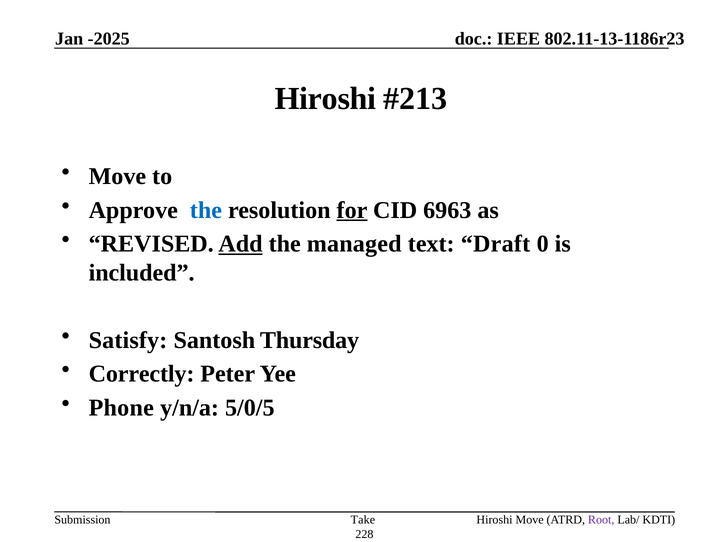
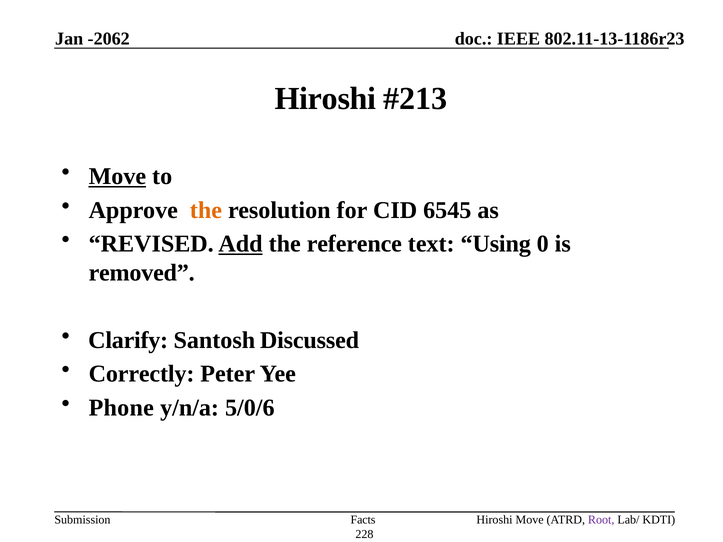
-2025: -2025 -> -2062
Move at (117, 176) underline: none -> present
the at (206, 210) colour: blue -> orange
for underline: present -> none
6963: 6963 -> 6545
managed: managed -> reference
Draft: Draft -> Using
included: included -> removed
Satisfy: Satisfy -> Clarify
Thursday: Thursday -> Discussed
5/0/5: 5/0/5 -> 5/0/6
Take: Take -> Facts
